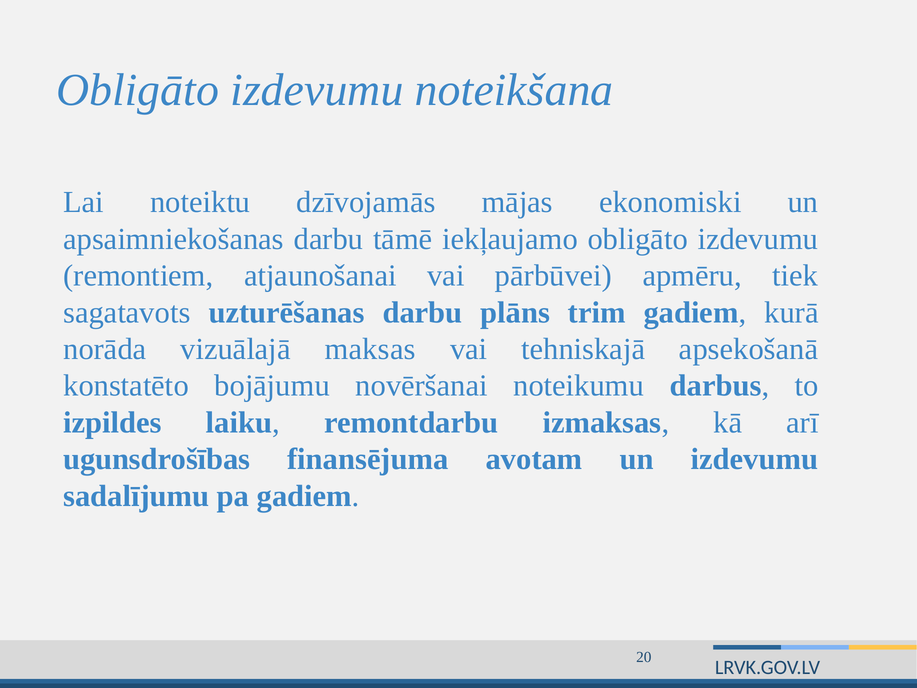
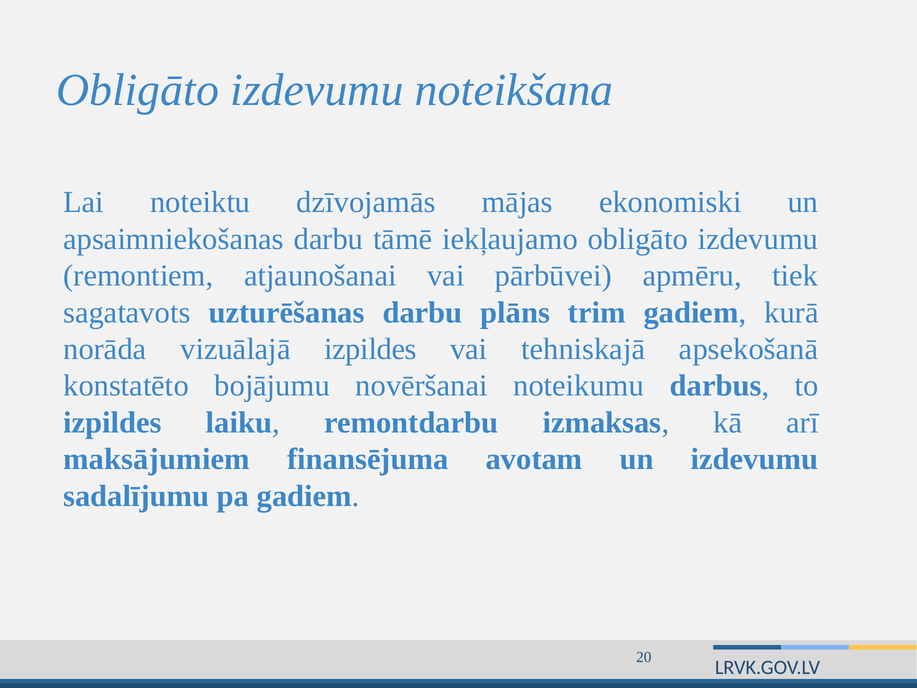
vizuālajā maksas: maksas -> izpildes
ugunsdrošības: ugunsdrošības -> maksājumiem
